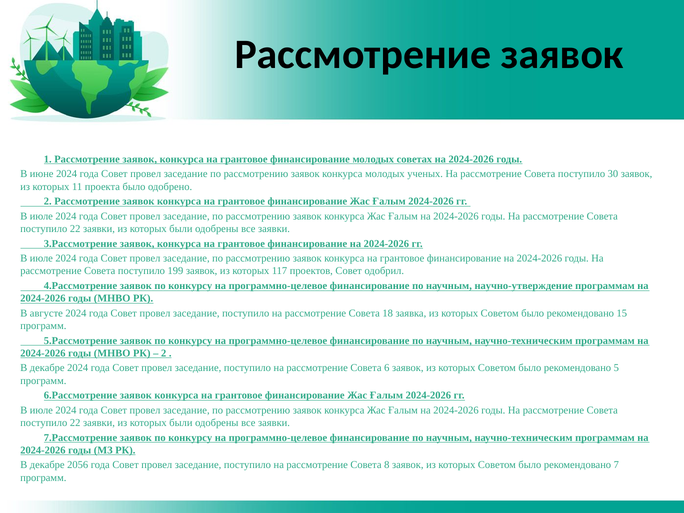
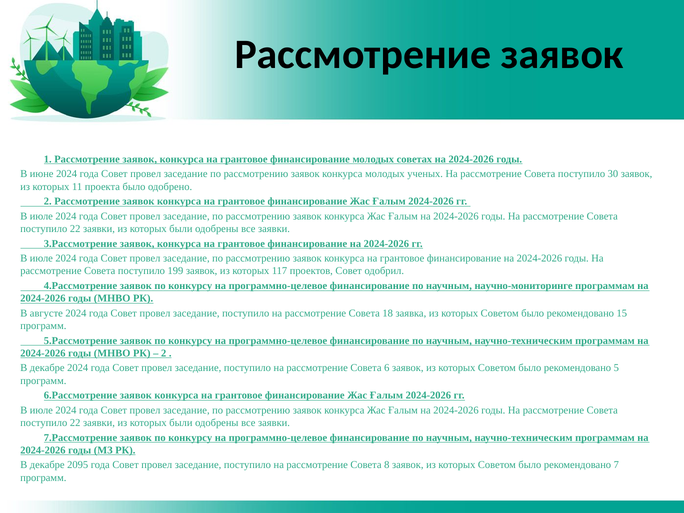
научно-утверждение: научно-утверждение -> научно-мониторинге
2056: 2056 -> 2095
